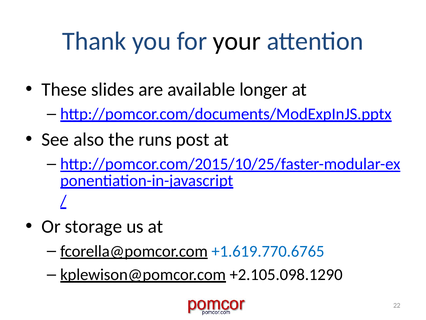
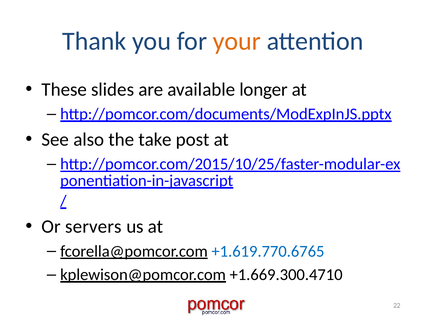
your colour: black -> orange
runs: runs -> take
storage: storage -> servers
+2.105.098.1290: +2.105.098.1290 -> +1.669.300.4710
